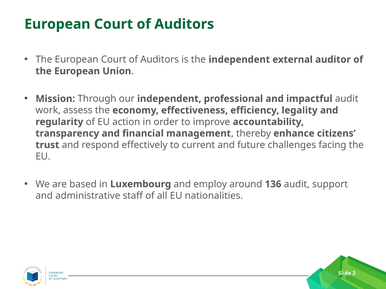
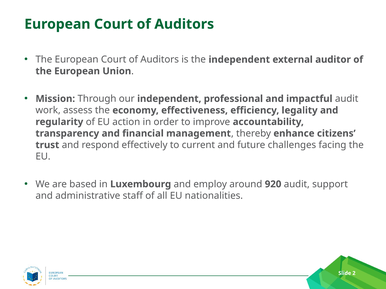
136: 136 -> 920
